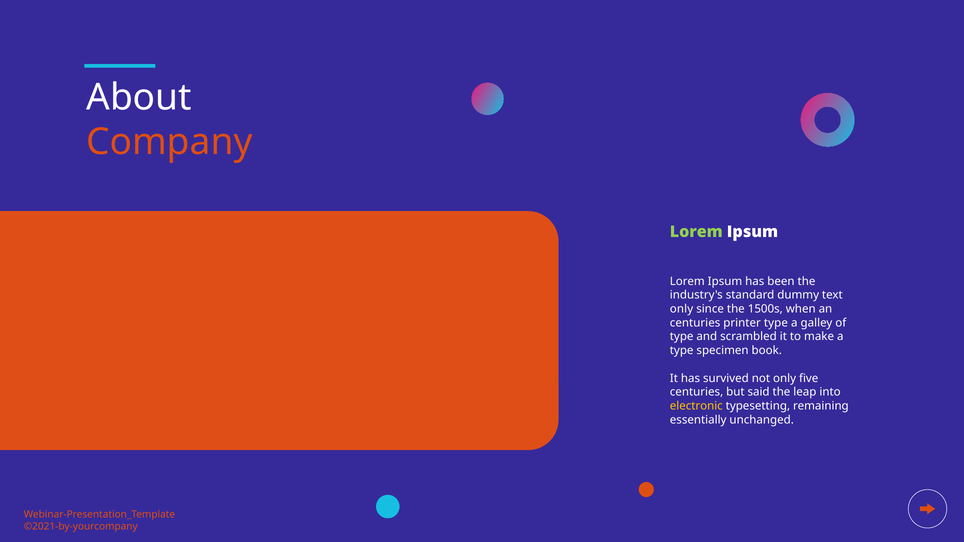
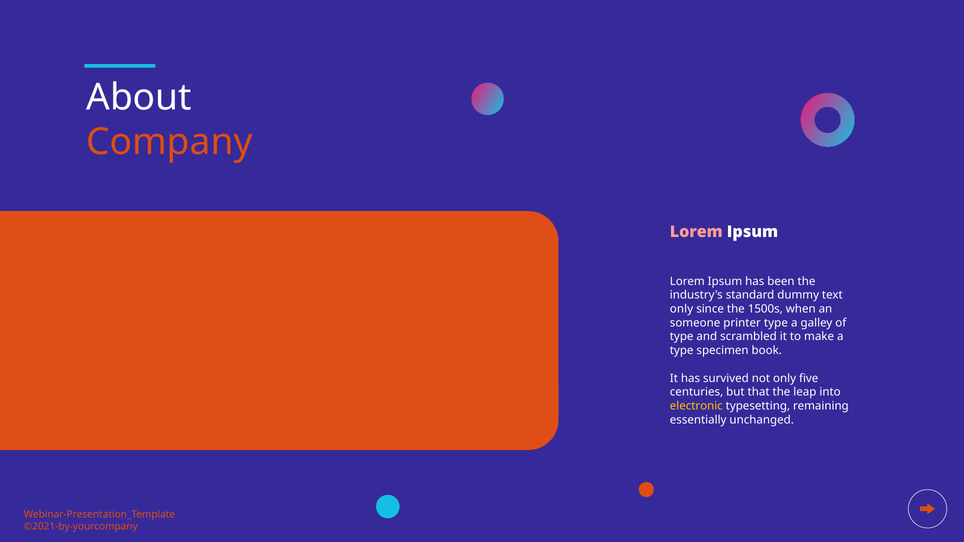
Lorem at (696, 232) colour: light green -> pink
centuries at (695, 323): centuries -> someone
said: said -> that
